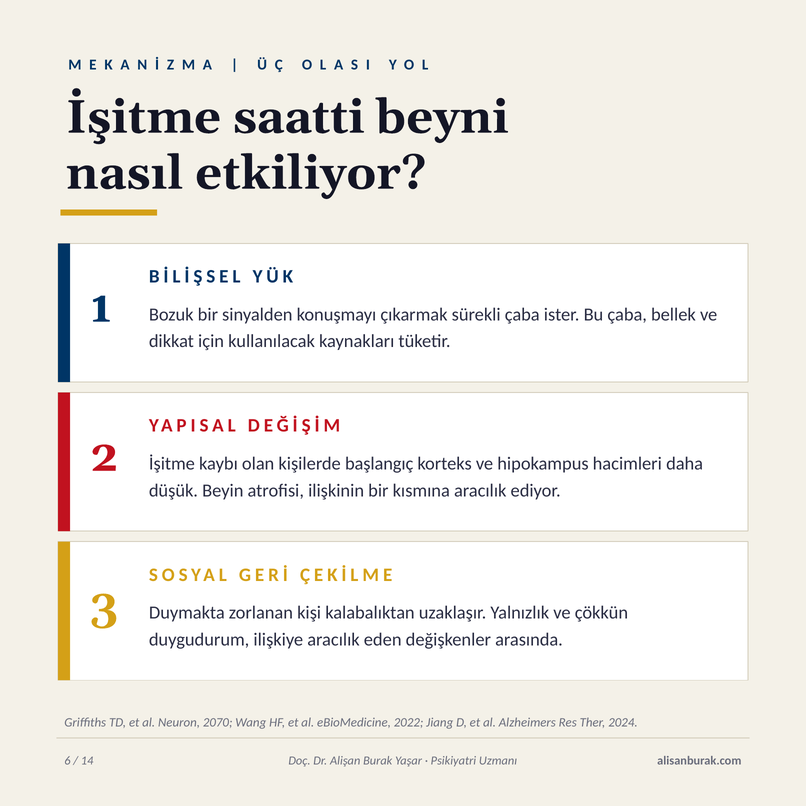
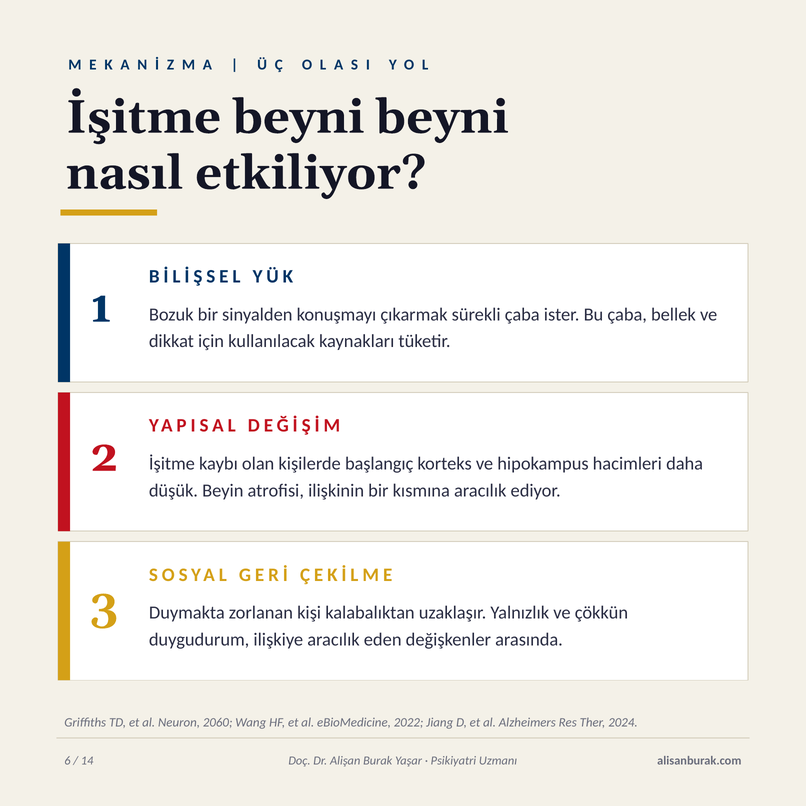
İşitme saatti: saatti -> beyni
2070: 2070 -> 2060
